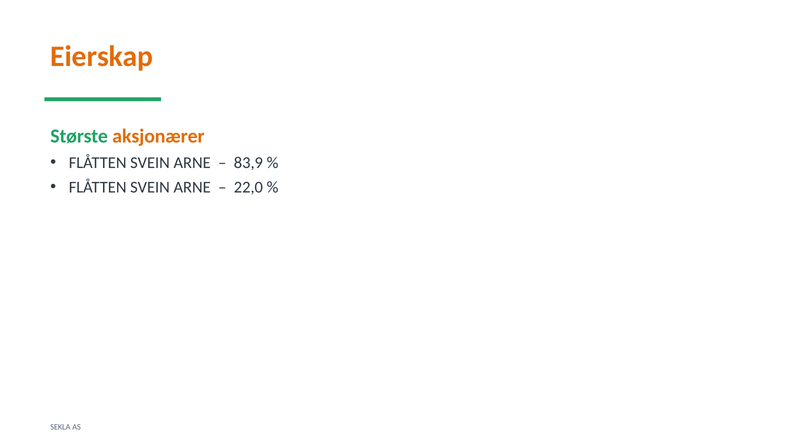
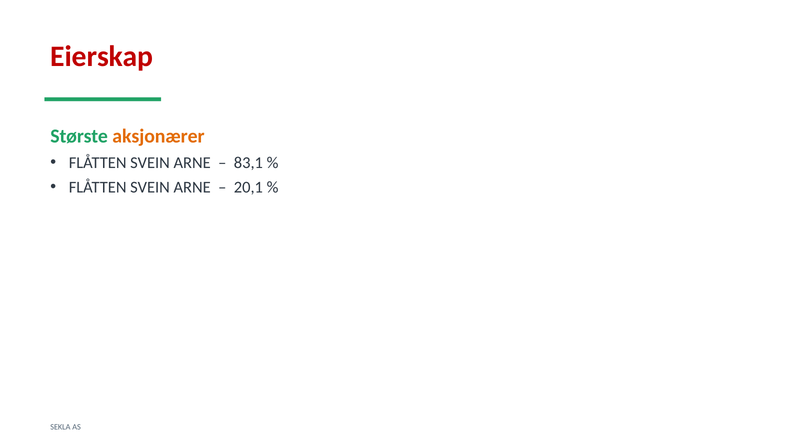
Eierskap colour: orange -> red
83,9: 83,9 -> 83,1
22,0: 22,0 -> 20,1
